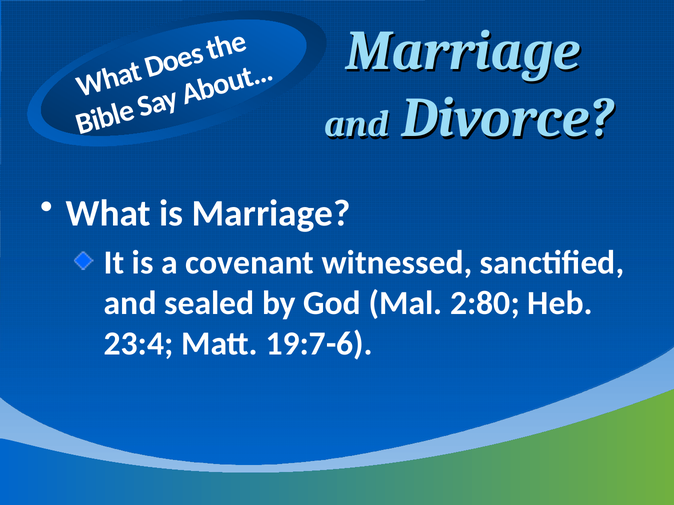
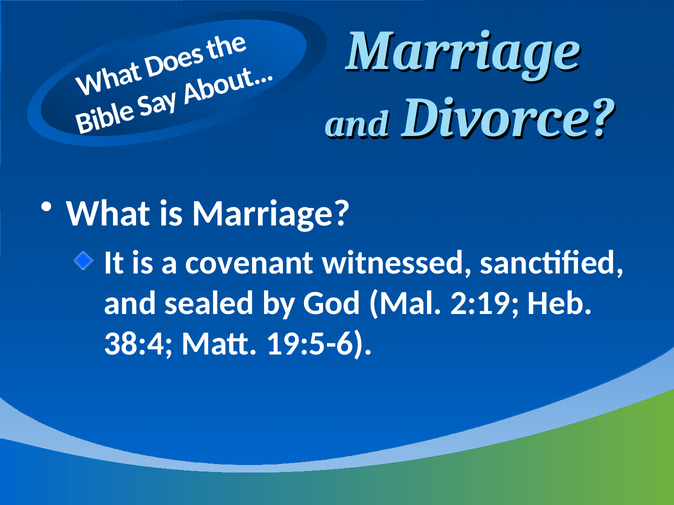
2:80: 2:80 -> 2:19
23:4: 23:4 -> 38:4
19:7-6: 19:7-6 -> 19:5-6
